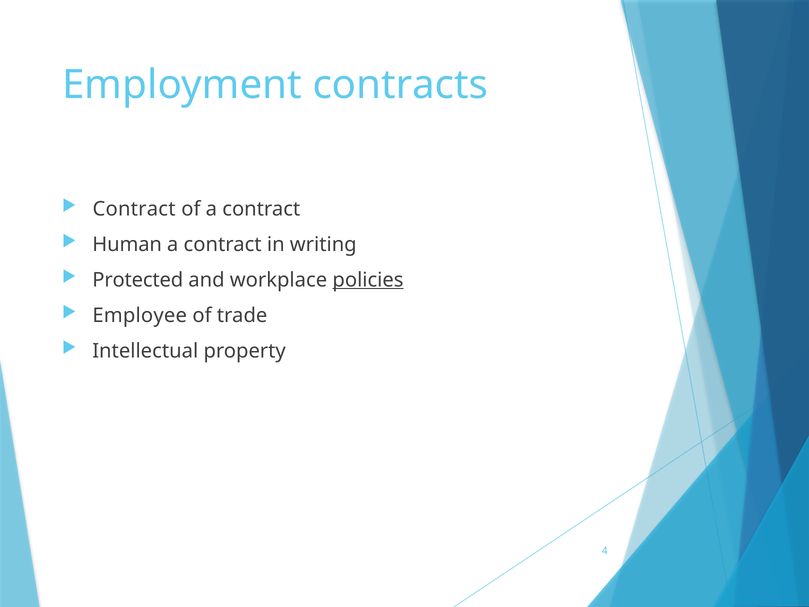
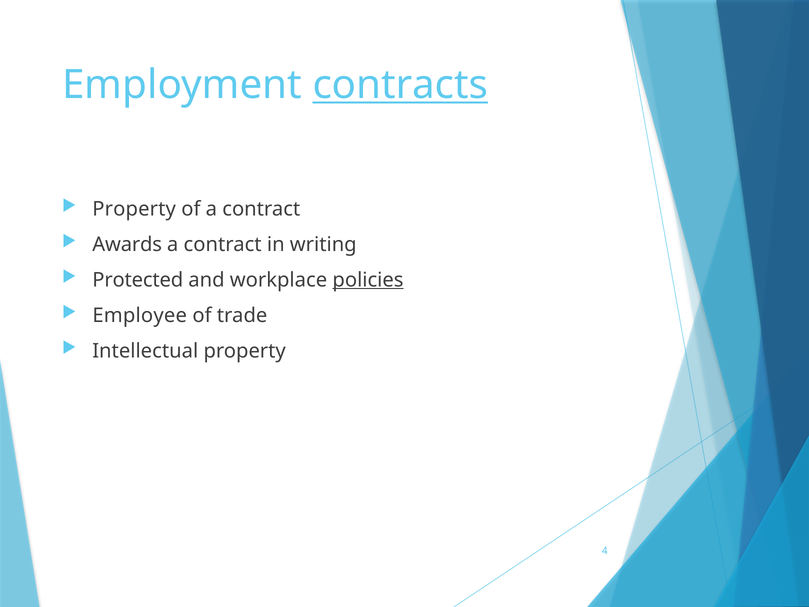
contracts underline: none -> present
Contract at (134, 209): Contract -> Property
Human: Human -> Awards
